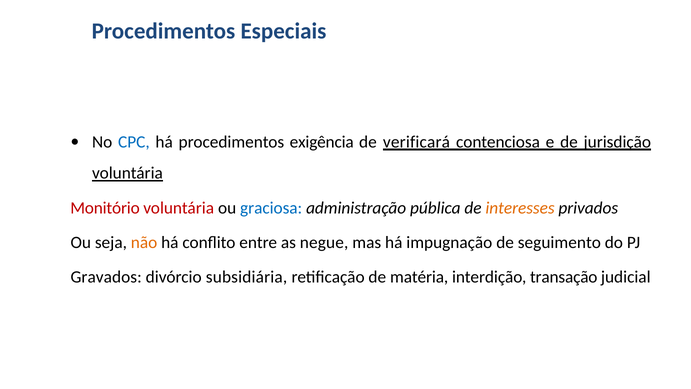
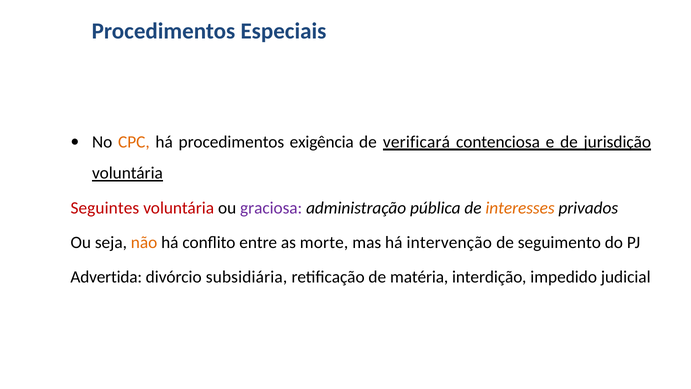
CPC colour: blue -> orange
Monitório: Monitório -> Seguintes
graciosa colour: blue -> purple
negue: negue -> morte
impugnação: impugnação -> intervenção
Gravados: Gravados -> Advertida
transação: transação -> impedido
